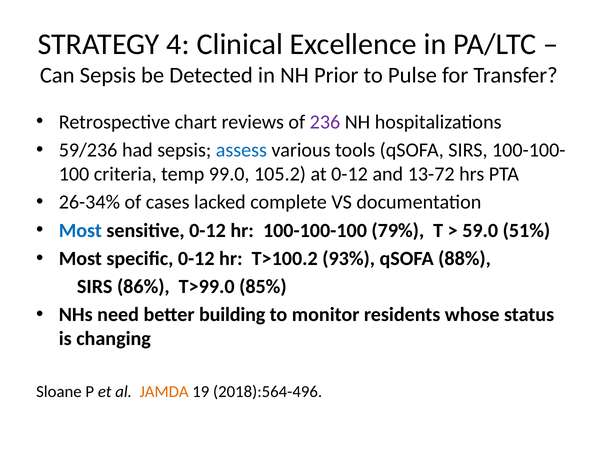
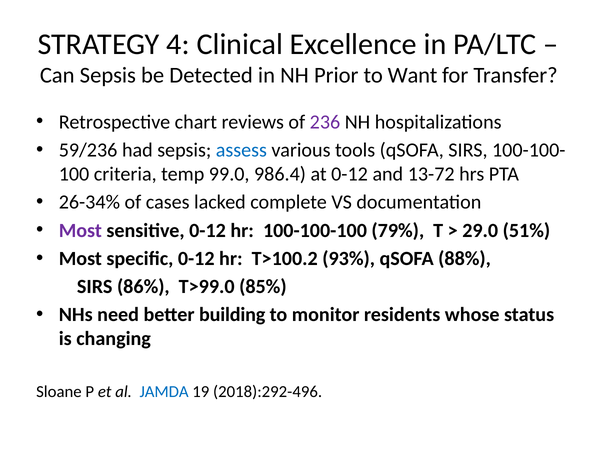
Pulse: Pulse -> Want
105.2: 105.2 -> 986.4
Most at (80, 231) colour: blue -> purple
59.0: 59.0 -> 29.0
JAMDA colour: orange -> blue
2018):564-496: 2018):564-496 -> 2018):292-496
